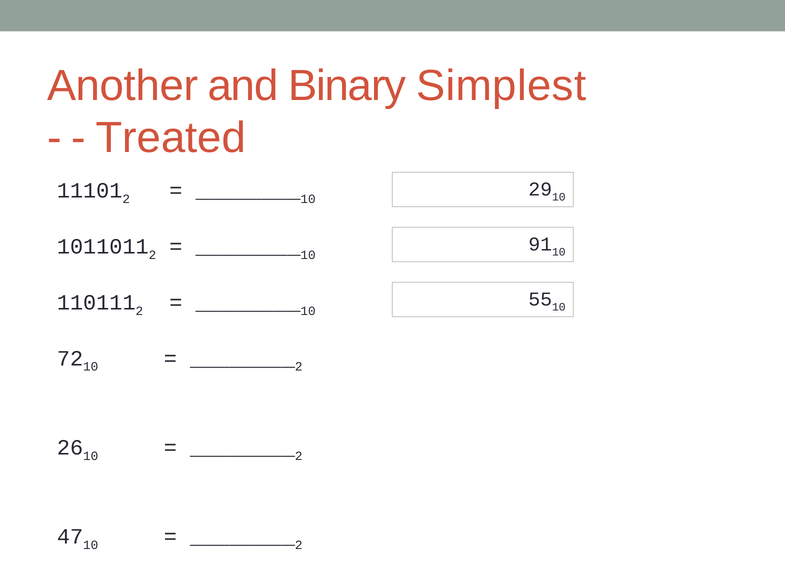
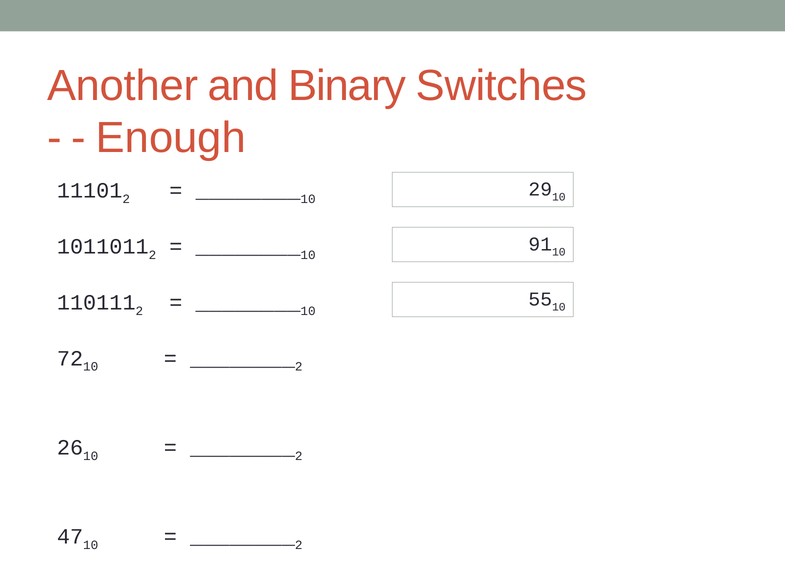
Simplest: Simplest -> Switches
Treated: Treated -> Enough
